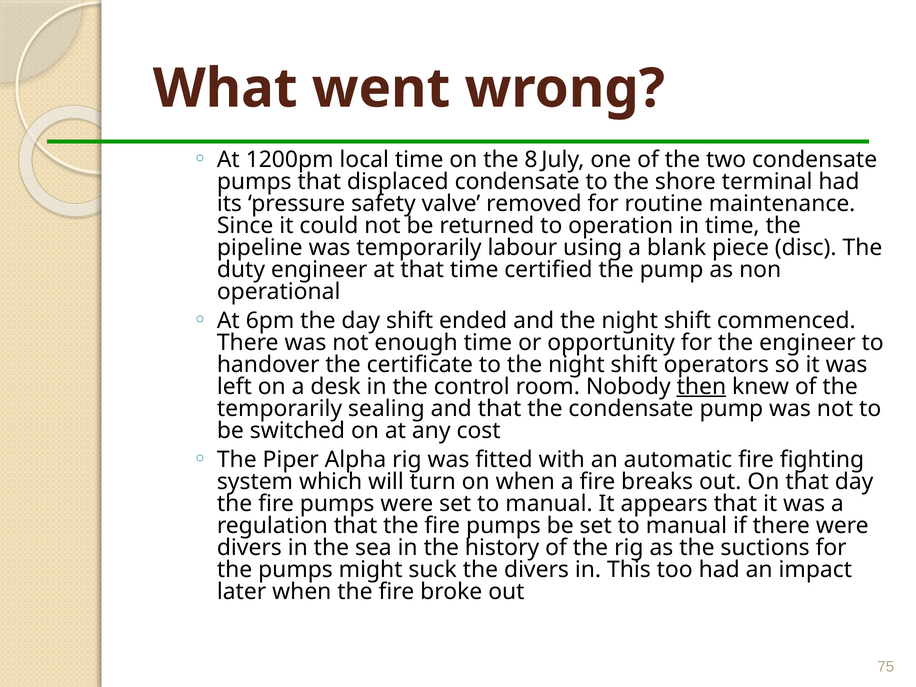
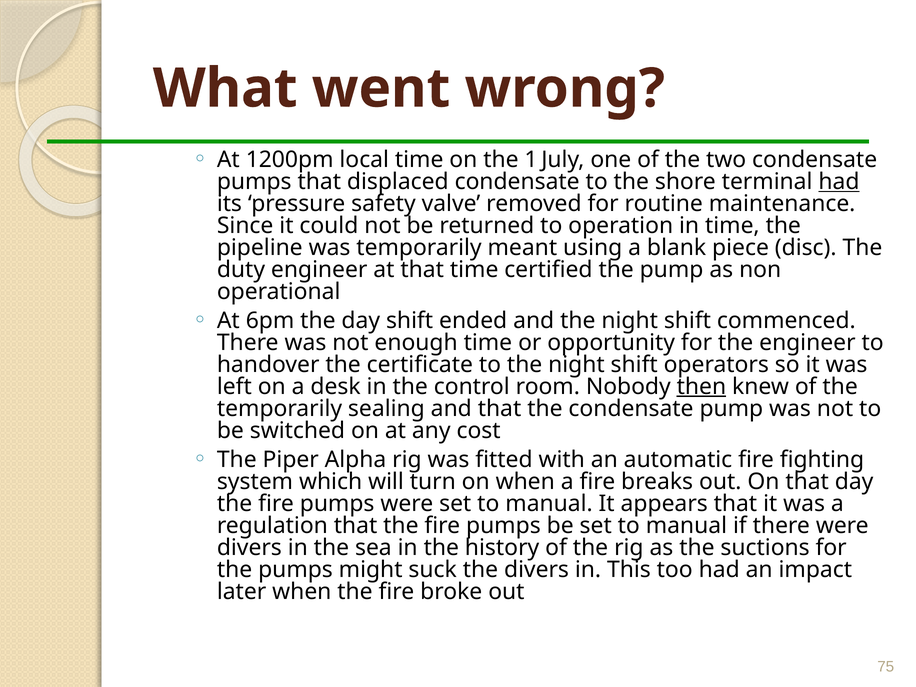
8: 8 -> 1
had at (839, 182) underline: none -> present
labour: labour -> meant
